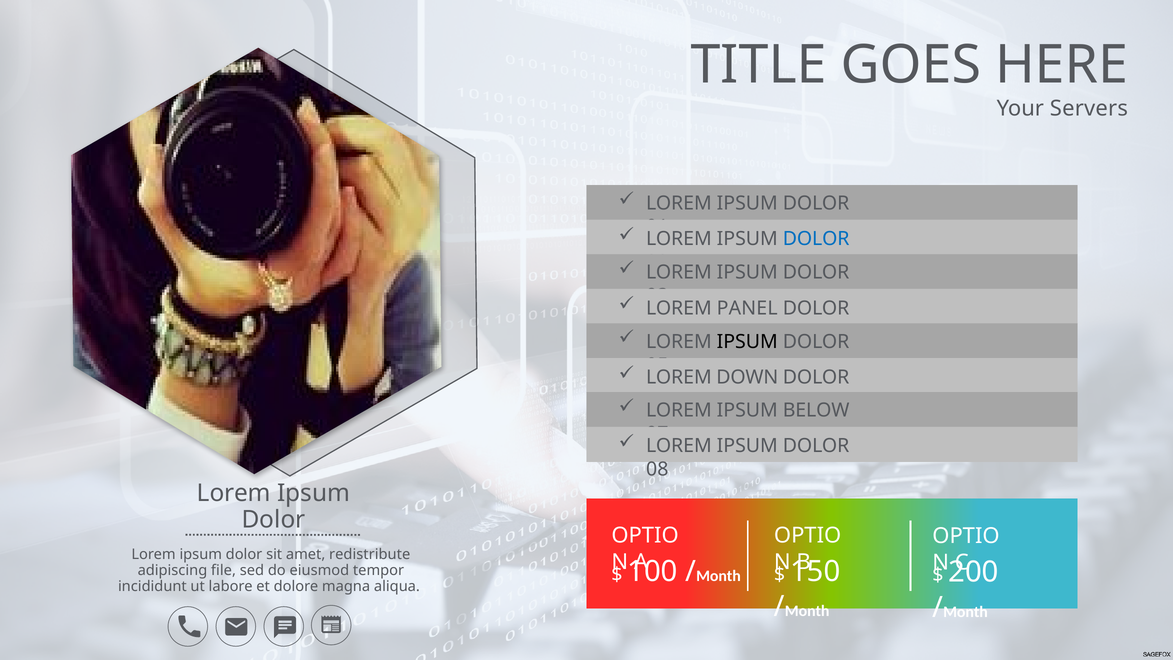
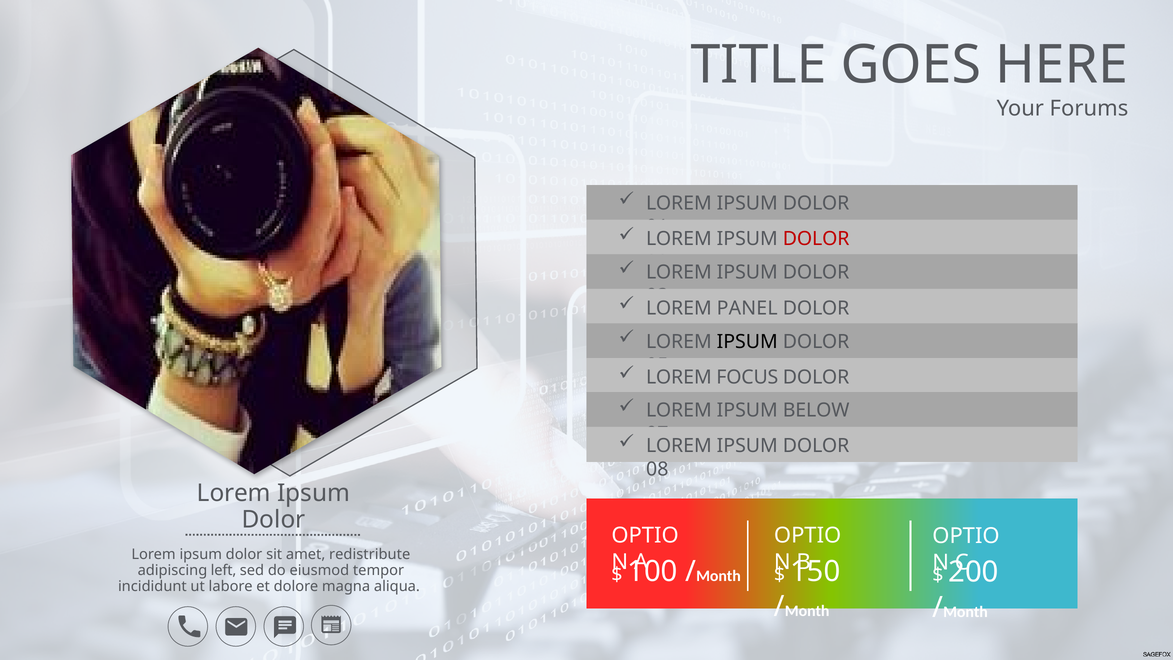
Servers: Servers -> Forums
DOLOR at (816, 239) colour: blue -> red
DOWN: DOWN -> FOCUS
file: file -> left
